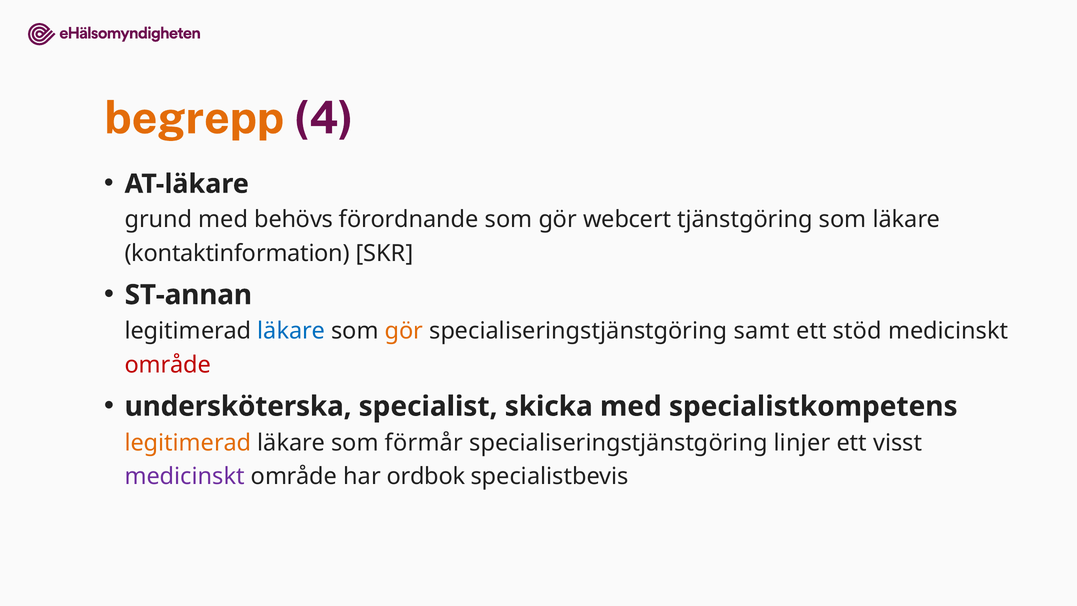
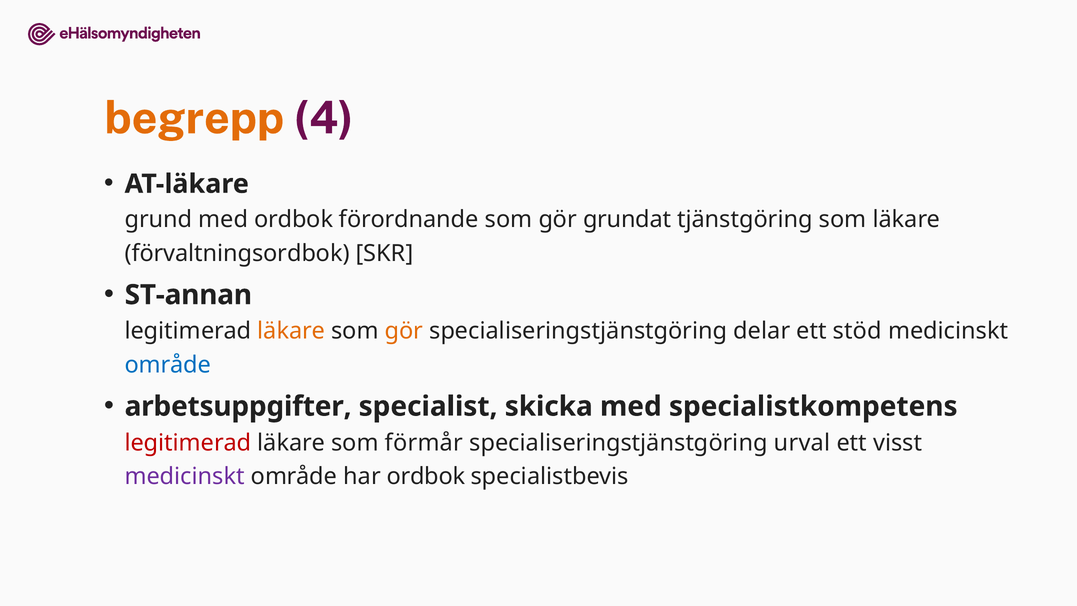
med behövs: behövs -> ordbok
webcert: webcert -> grundat
kontaktinformation: kontaktinformation -> förvaltningsordbok
läkare at (291, 331) colour: blue -> orange
samt: samt -> delar
område at (168, 365) colour: red -> blue
undersköterska: undersköterska -> arbetsuppgifter
legitimerad at (188, 443) colour: orange -> red
linjer: linjer -> urval
